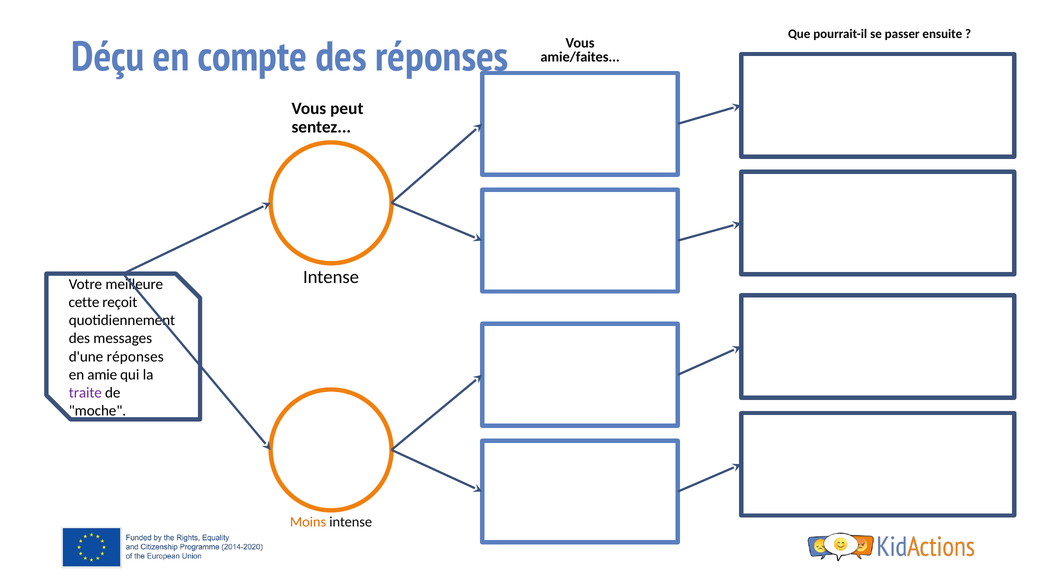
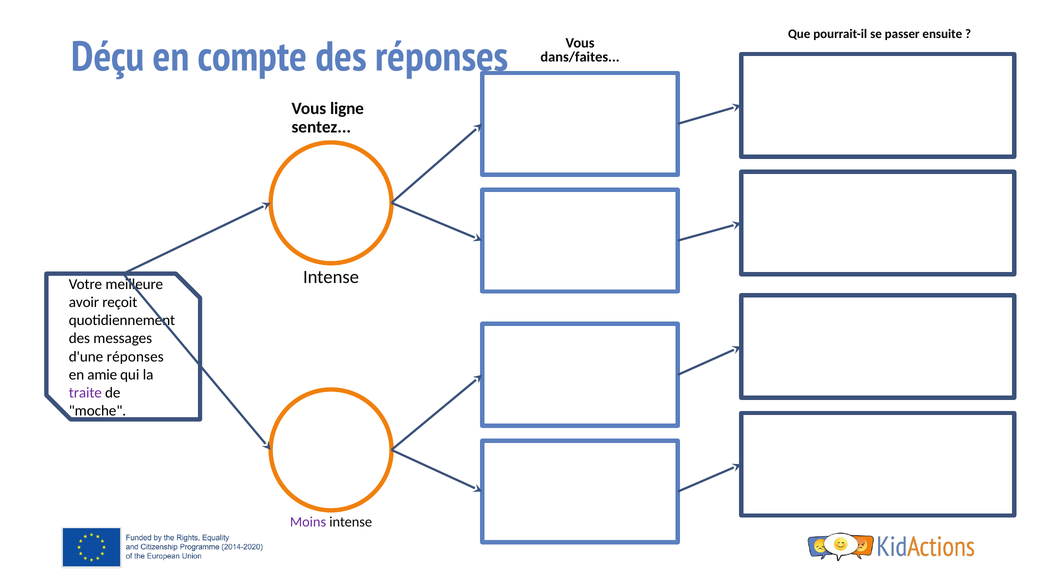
amie/faites: amie/faites -> dans/faites
peut: peut -> ligne
cette: cette -> avoir
Moins colour: orange -> purple
